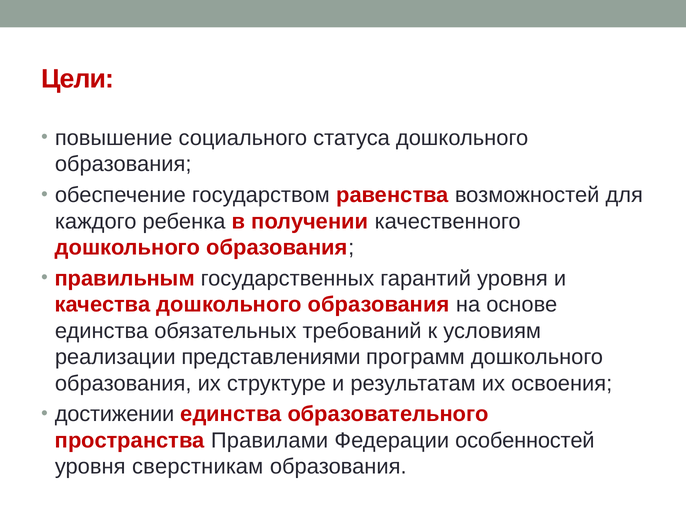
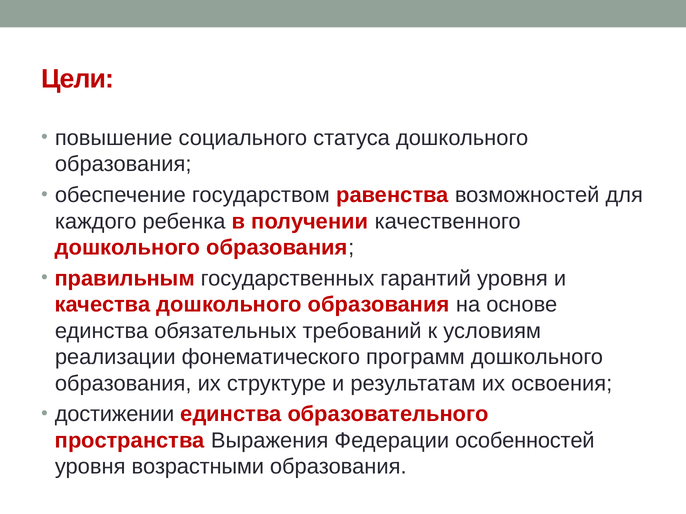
представлениями: представлениями -> фонематического
Правилами: Правилами -> Выражения
сверстникам: сверстникам -> возрастными
